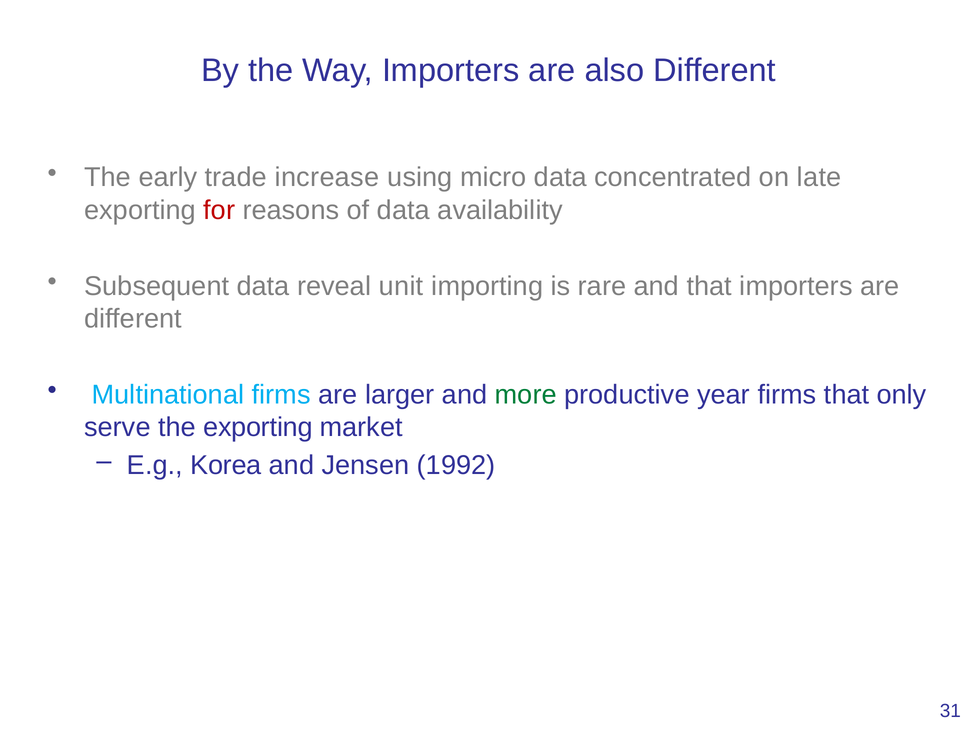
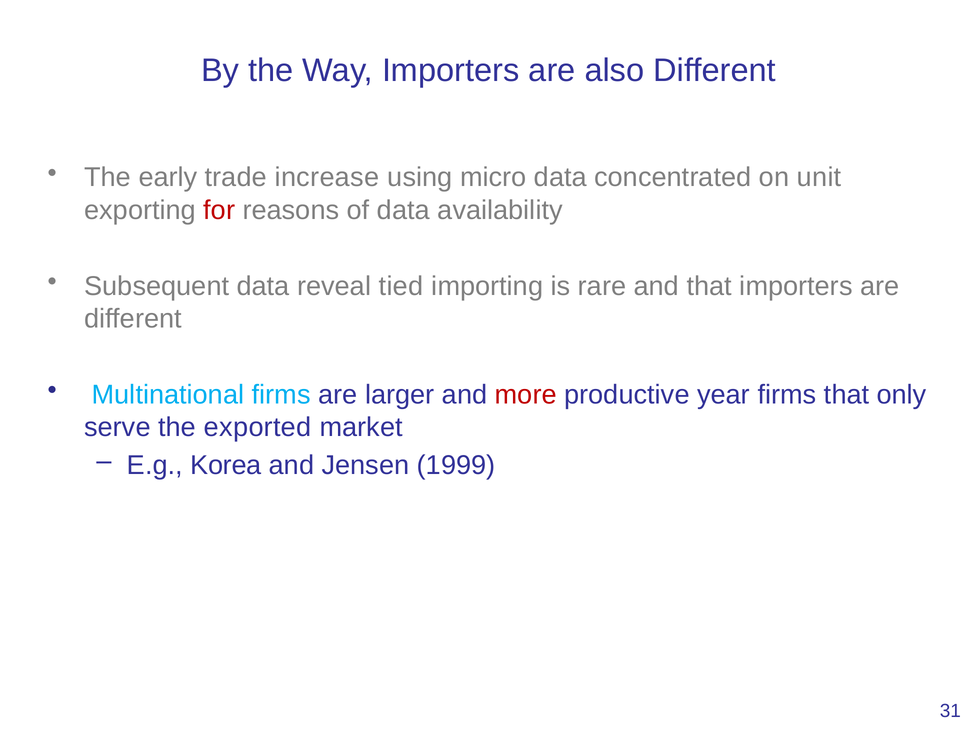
late: late -> unit
unit: unit -> tied
more colour: green -> red
the exporting: exporting -> exported
1992: 1992 -> 1999
